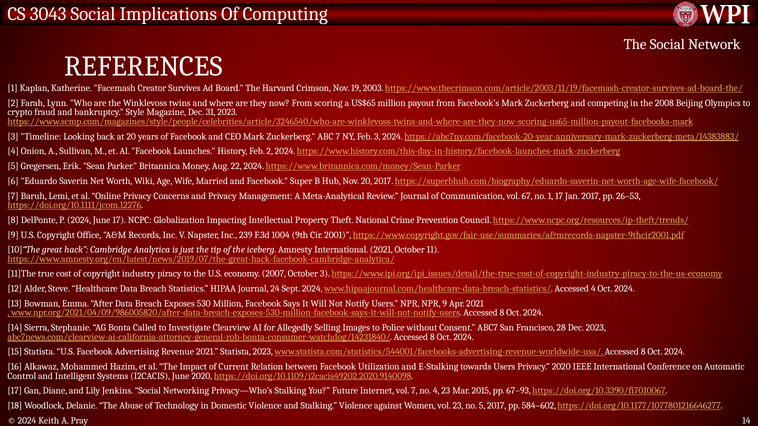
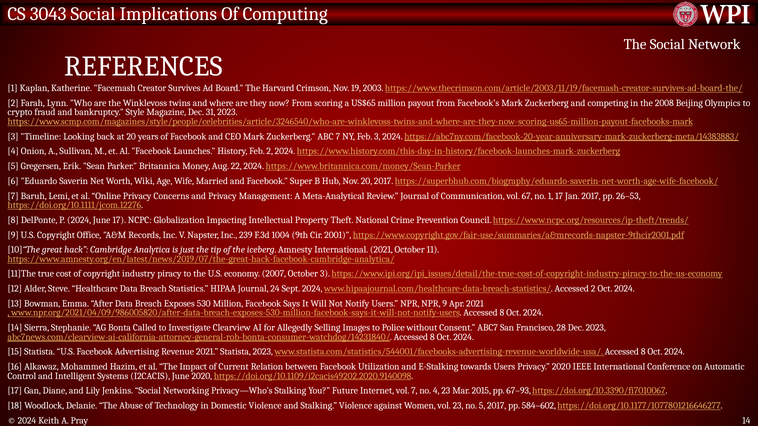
Accessed 4: 4 -> 2
